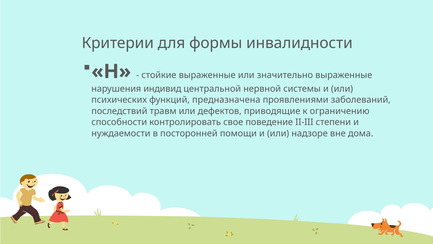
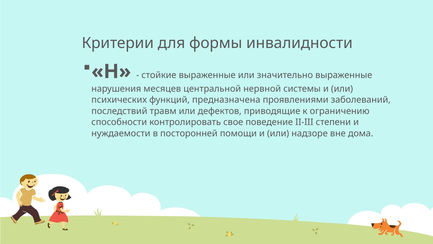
индивид: индивид -> месяцев
